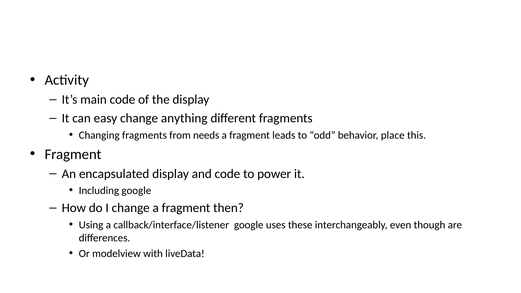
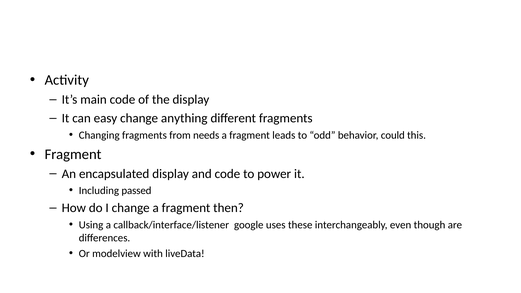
place: place -> could
Including google: google -> passed
